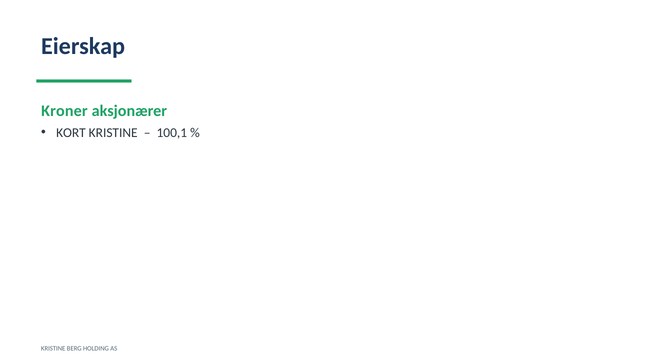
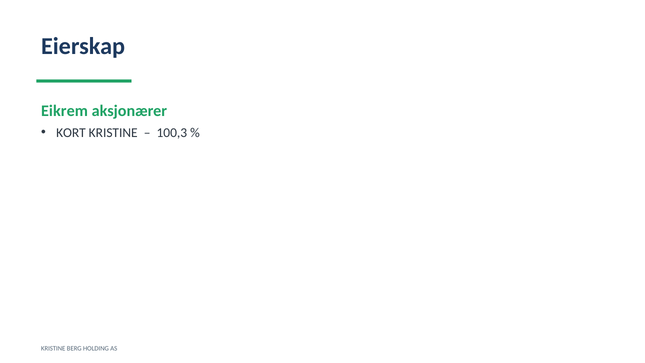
Kroner: Kroner -> Eikrem
100,1: 100,1 -> 100,3
